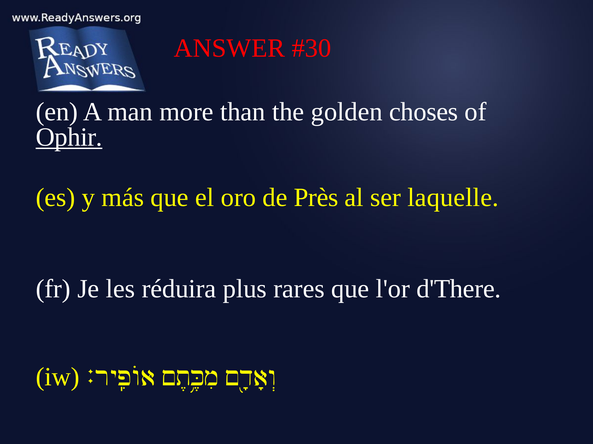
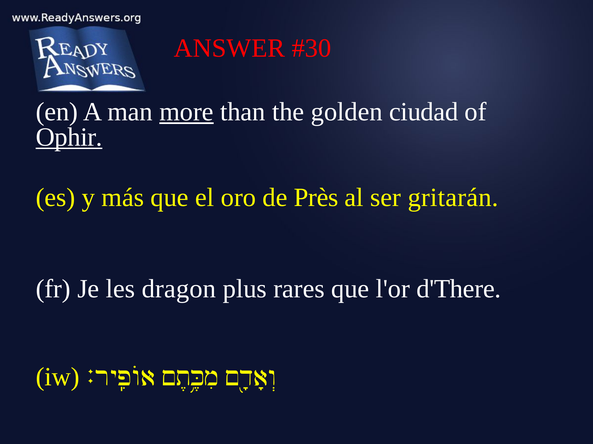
more underline: none -> present
choses: choses -> ciudad
laquelle: laquelle -> gritarán
réduira: réduira -> dragon
